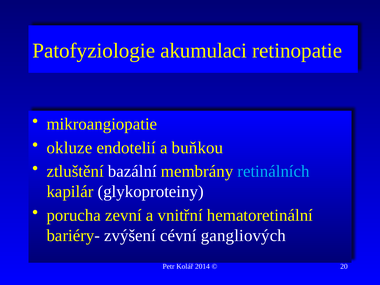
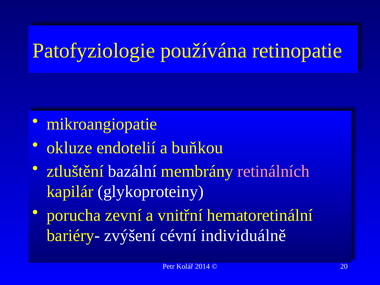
akumulaci: akumulaci -> používána
retinálních colour: light blue -> pink
gangliových: gangliových -> individuálně
